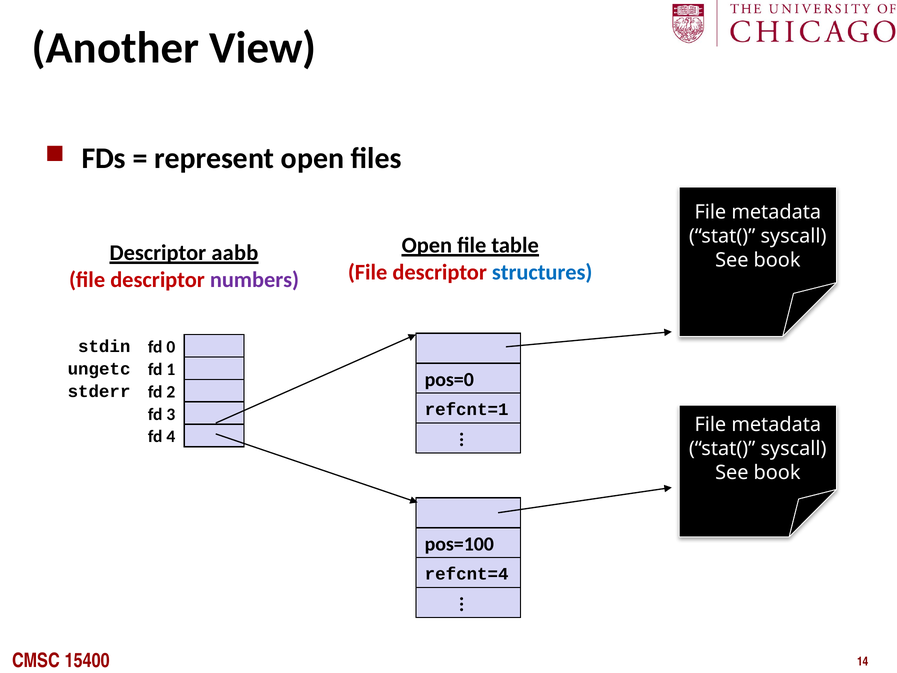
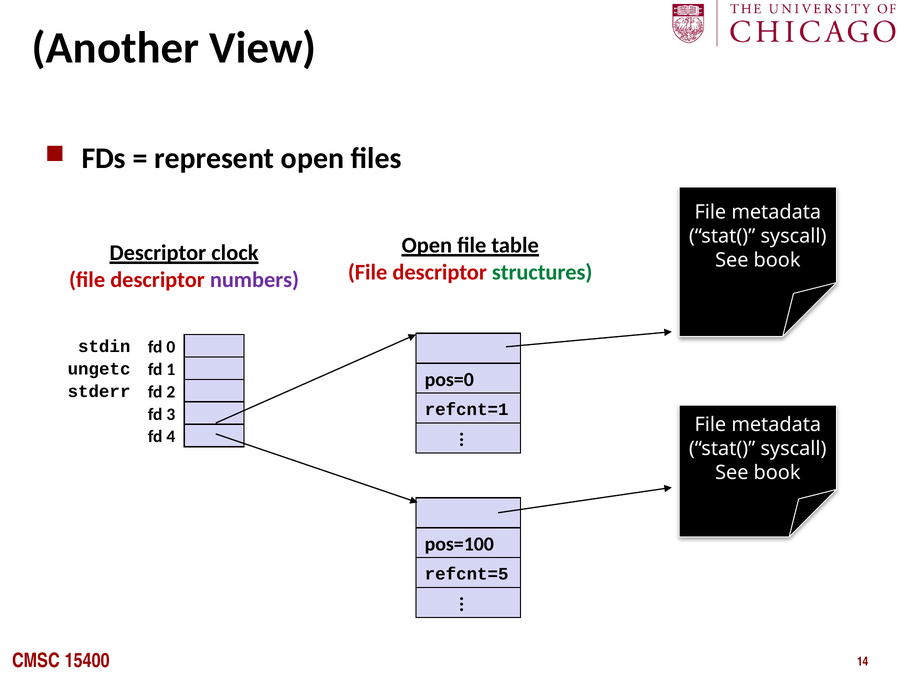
aabb: aabb -> clock
structures colour: blue -> green
refcnt=4: refcnt=4 -> refcnt=5
